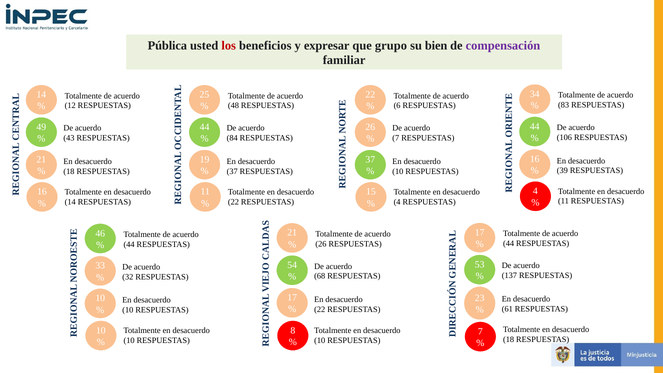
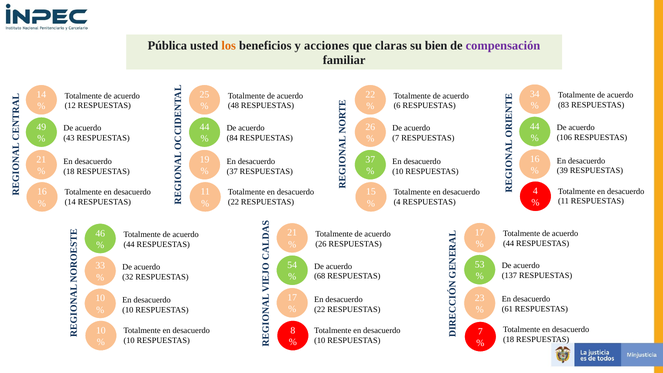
los colour: red -> orange
expresar: expresar -> acciones
grupo: grupo -> claras
